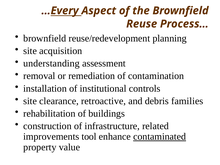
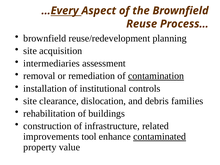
understanding: understanding -> intermediaries
contamination underline: none -> present
retroactive: retroactive -> dislocation
